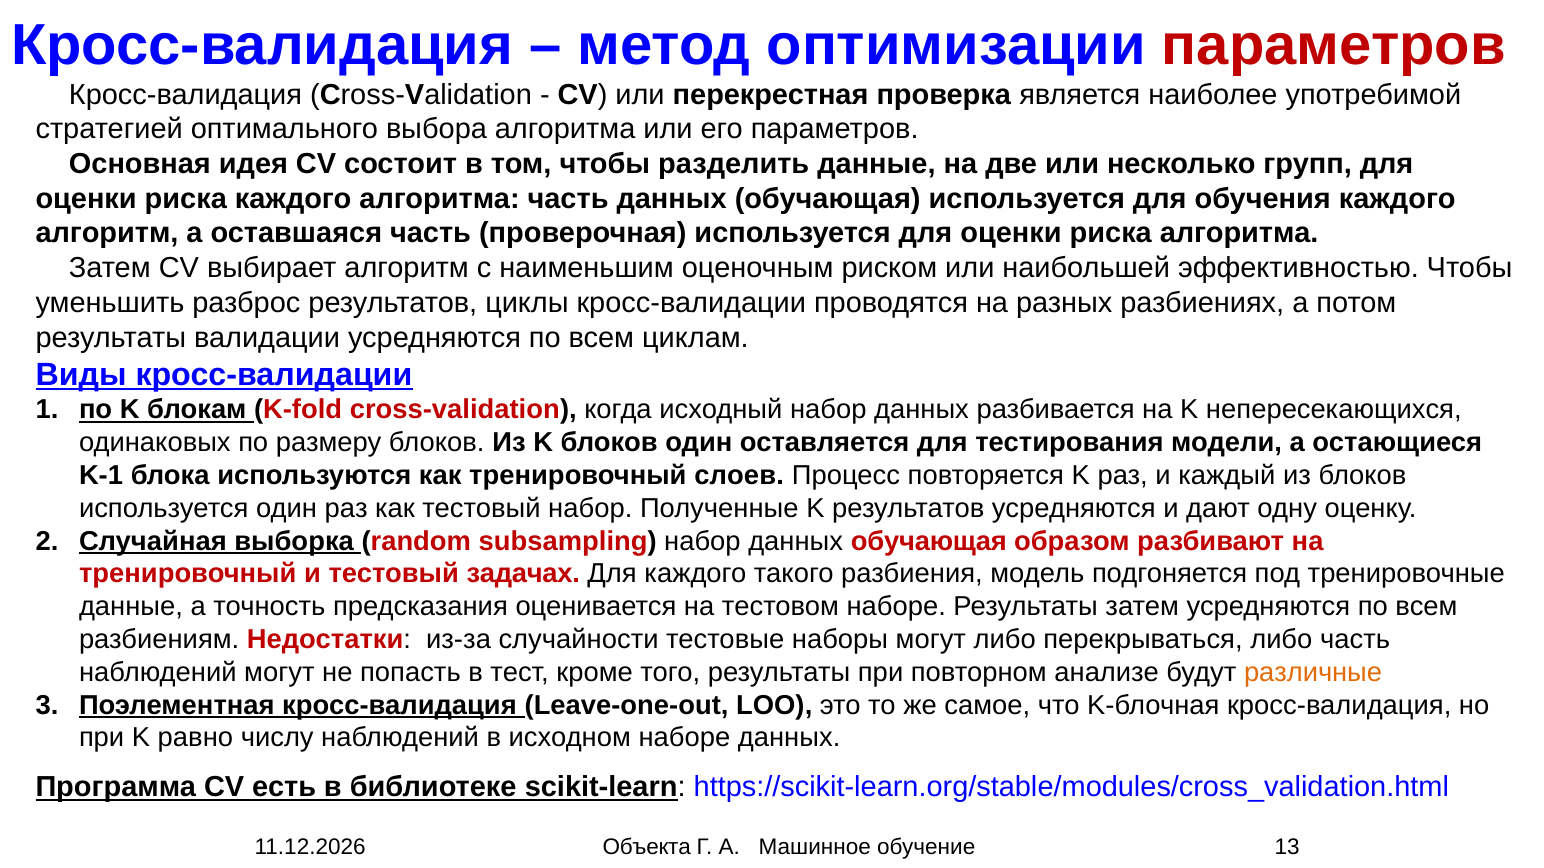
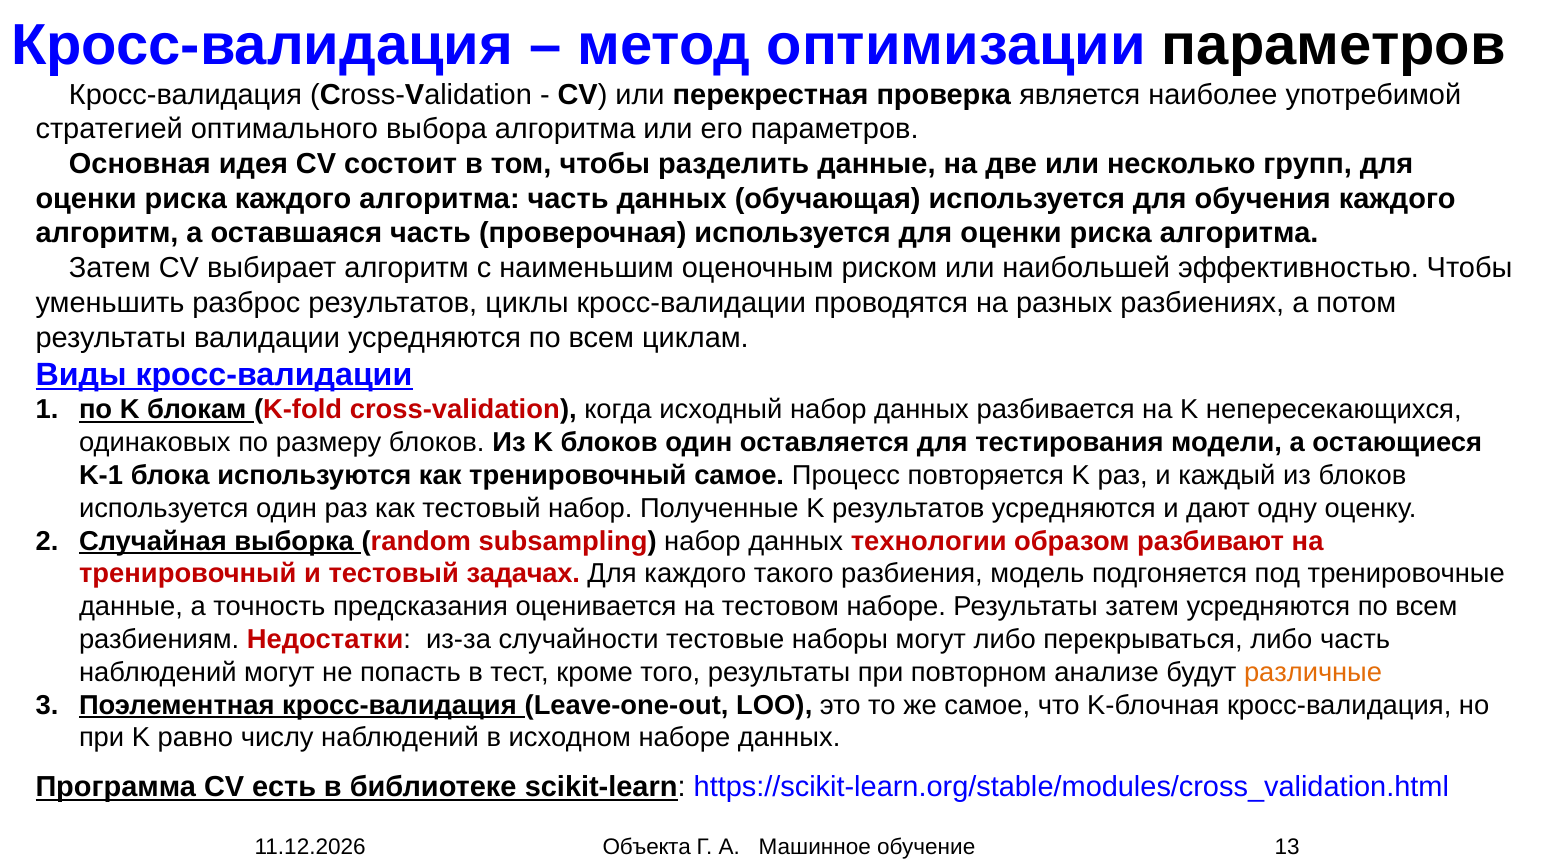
параметров at (1334, 46) colour: red -> black
тренировочный слоев: слоев -> самое
набор данных обучающая: обучающая -> технологии
